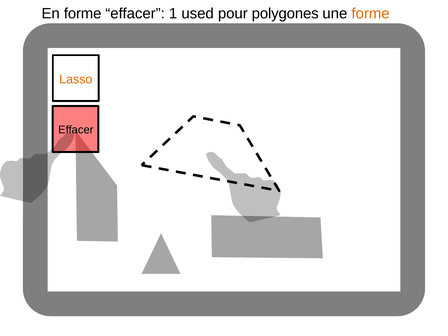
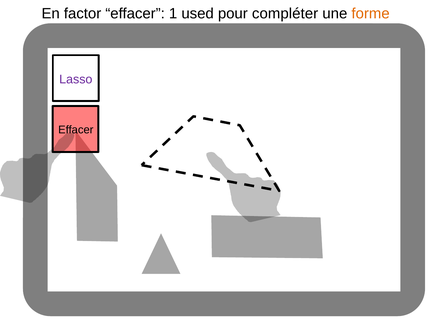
En forme: forme -> factor
polygones: polygones -> compléter
Lasso colour: orange -> purple
